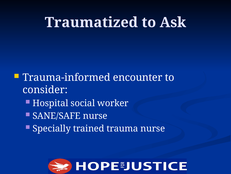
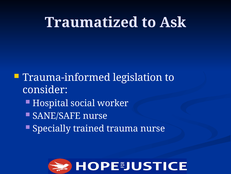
encounter: encounter -> legislation
